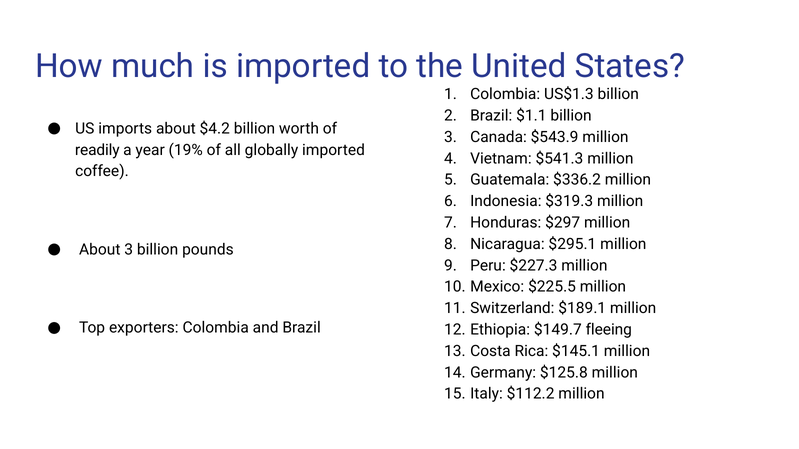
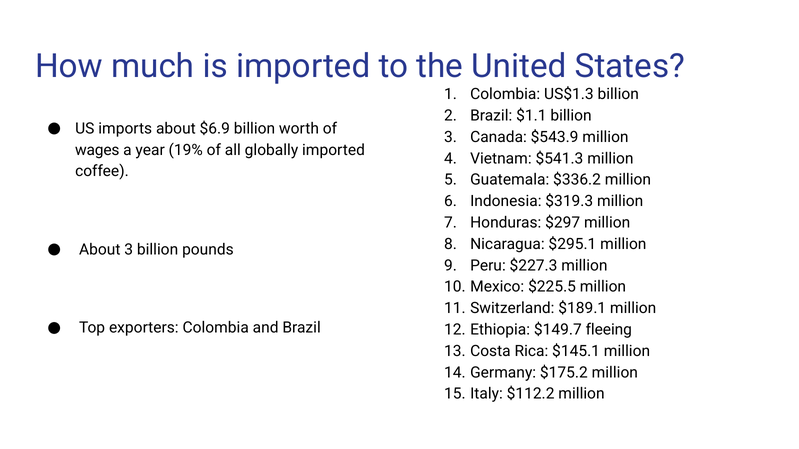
$4.2: $4.2 -> $6.9
readily: readily -> wages
$125.8: $125.8 -> $175.2
